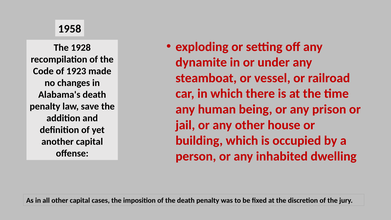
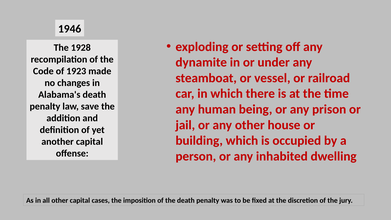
1958: 1958 -> 1946
